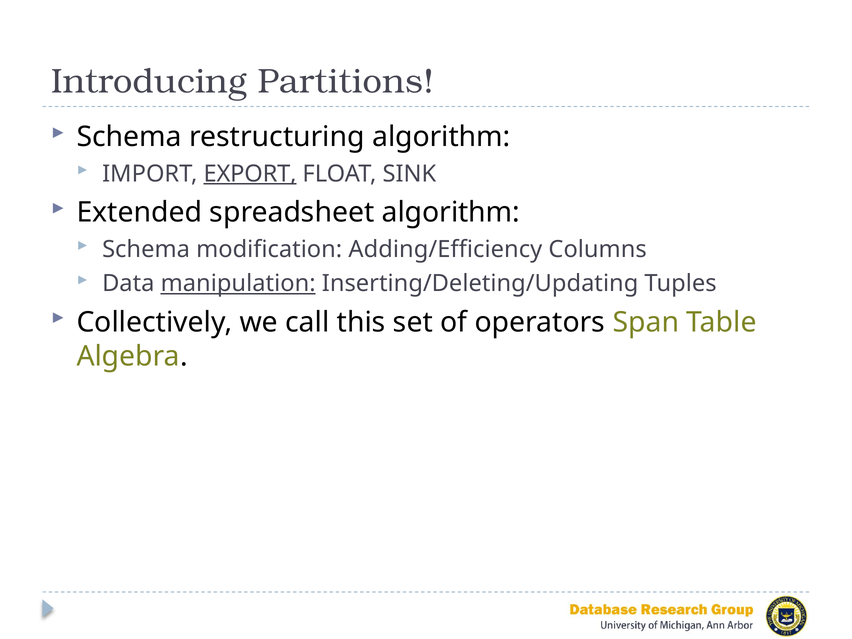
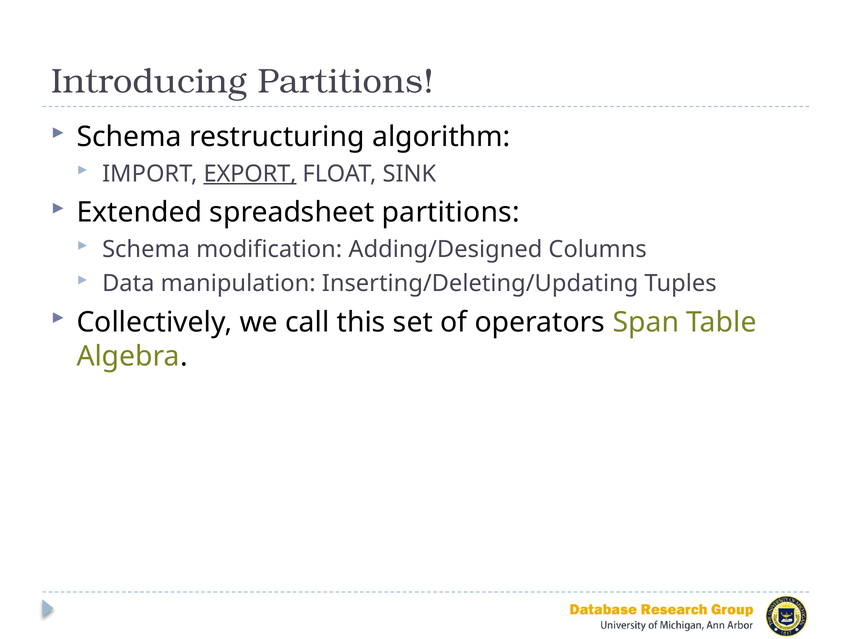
spreadsheet algorithm: algorithm -> partitions
Adding/Efficiency: Adding/Efficiency -> Adding/Designed
manipulation underline: present -> none
